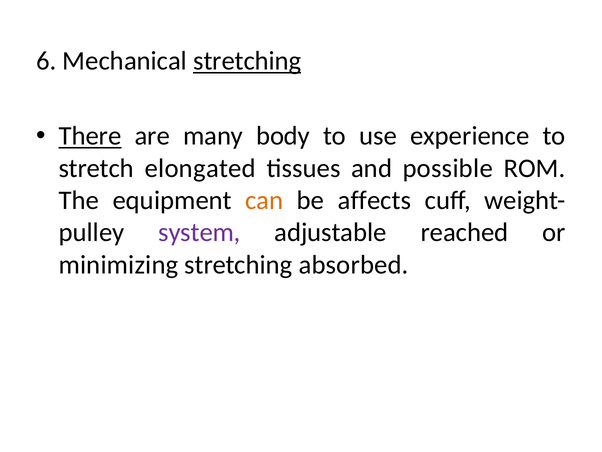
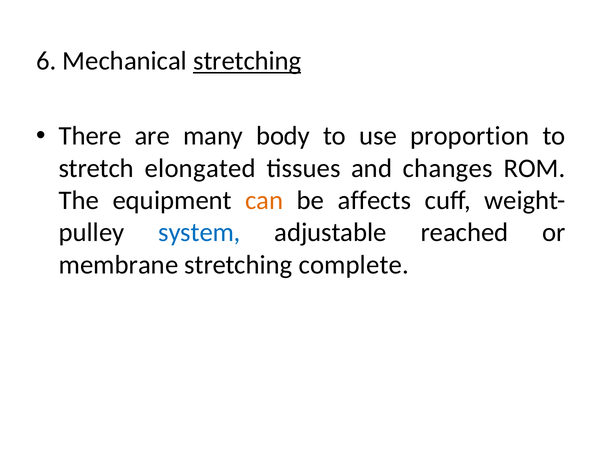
There underline: present -> none
experience: experience -> proportion
possible: possible -> changes
system colour: purple -> blue
minimizing: minimizing -> membrane
absorbed: absorbed -> complete
